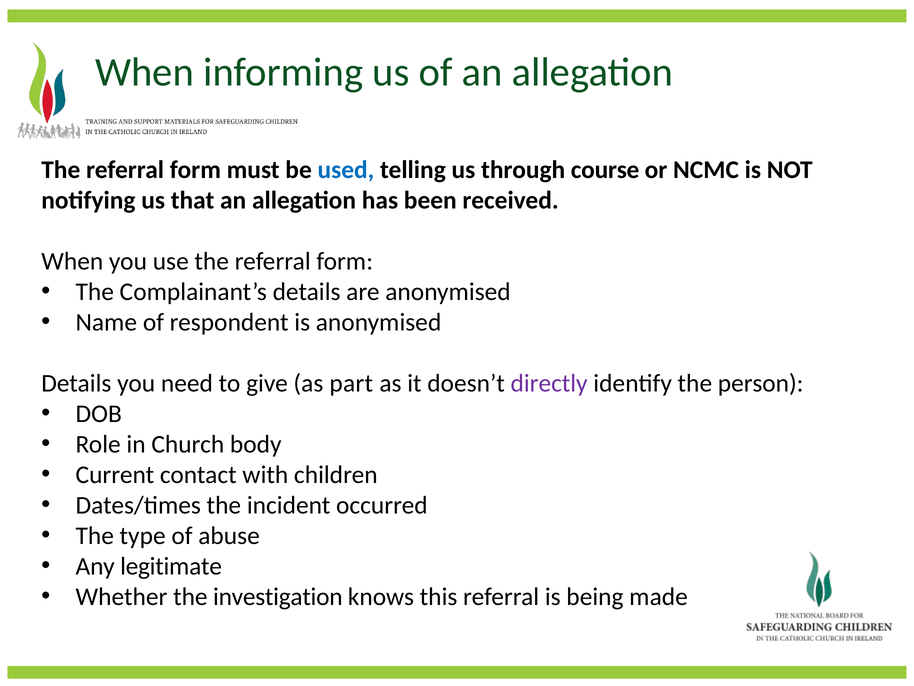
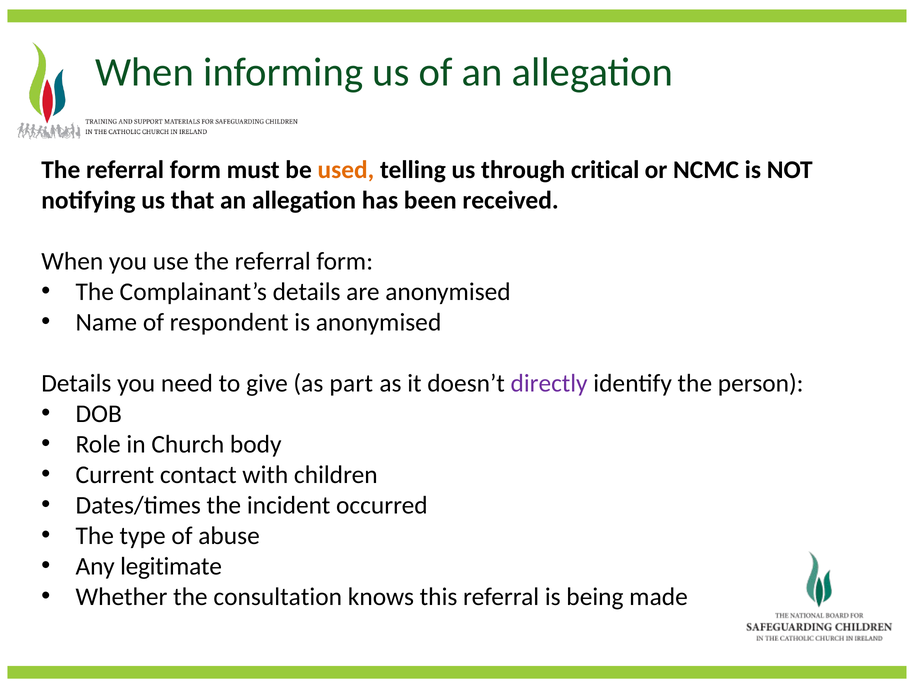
used colour: blue -> orange
course: course -> critical
investigation: investigation -> consultation
